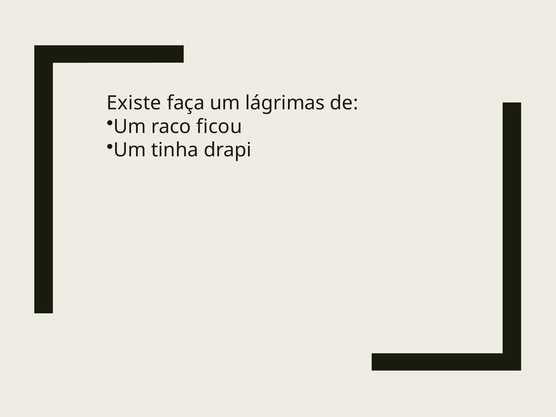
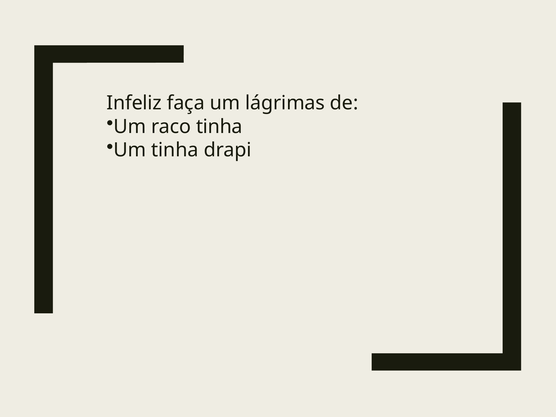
Existe: Existe -> Infeliz
raco ficou: ficou -> tinha
